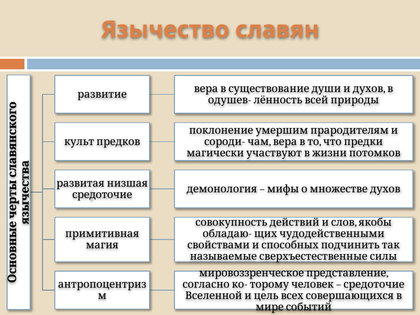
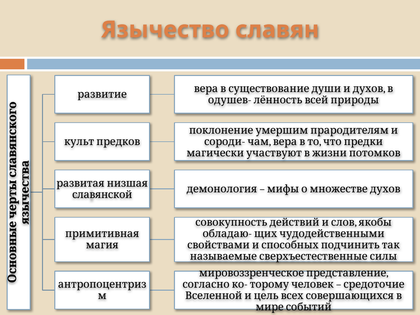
средоточие at (102, 195): средоточие -> славянской
